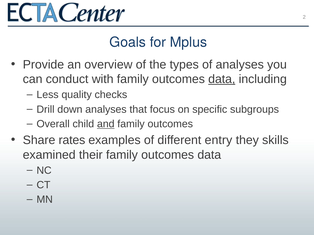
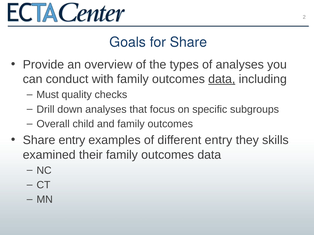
for Mplus: Mplus -> Share
Less: Less -> Must
and underline: present -> none
Share rates: rates -> entry
